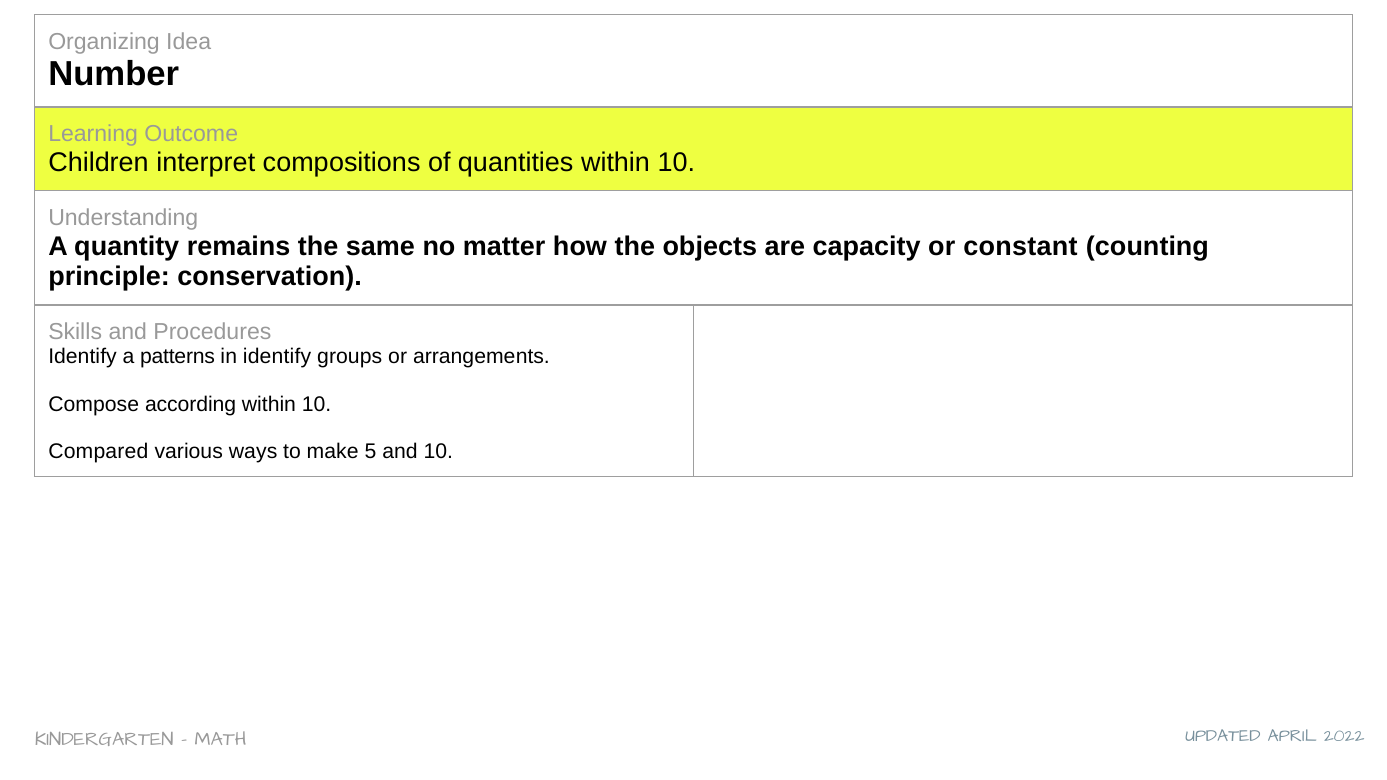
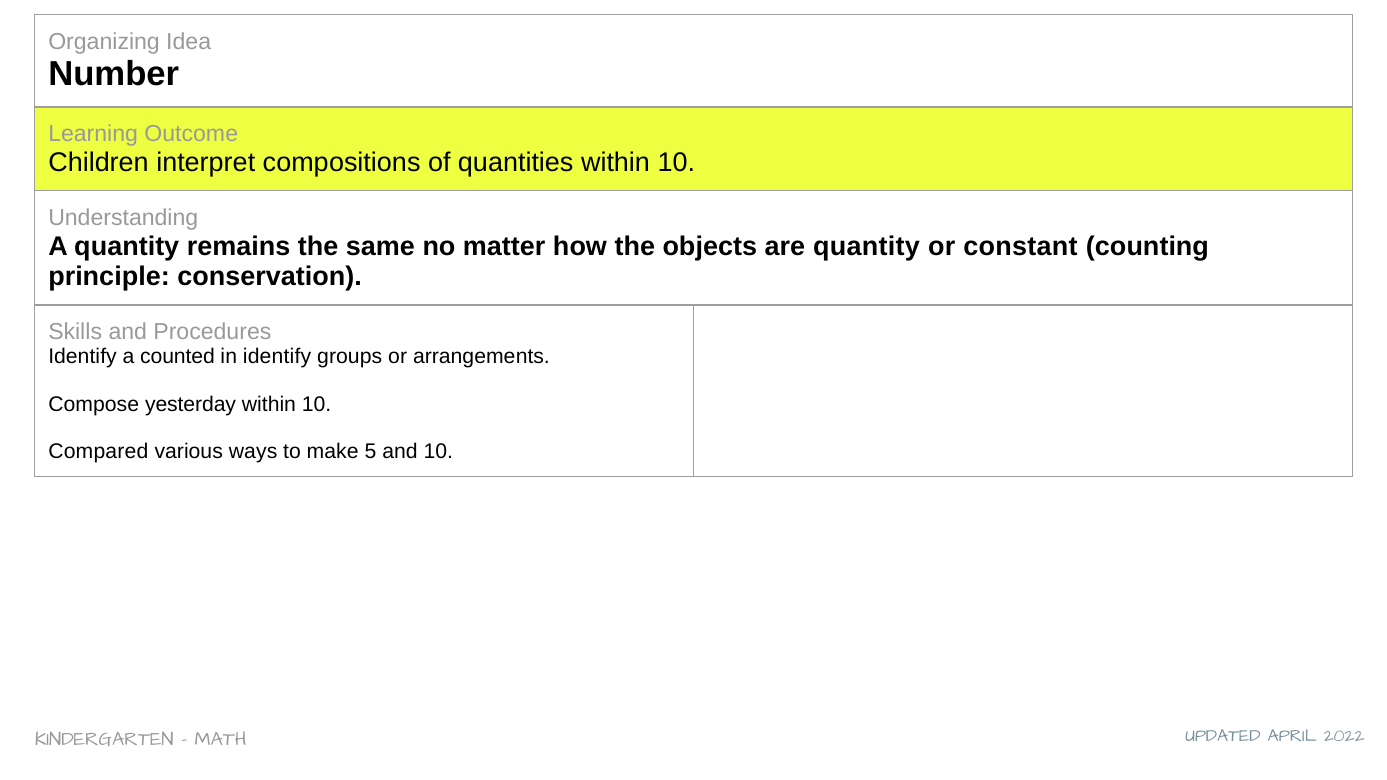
are capacity: capacity -> quantity
patterns: patterns -> counted
according: according -> yesterday
